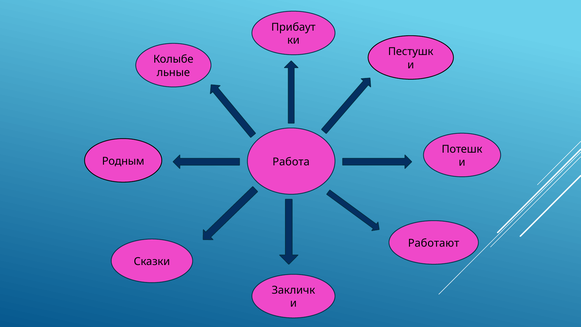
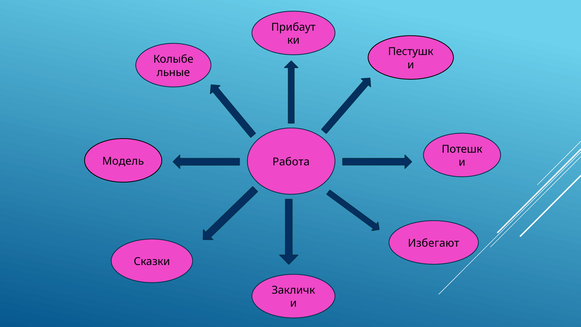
Родным: Родным -> Модель
Работают: Работают -> Избегают
